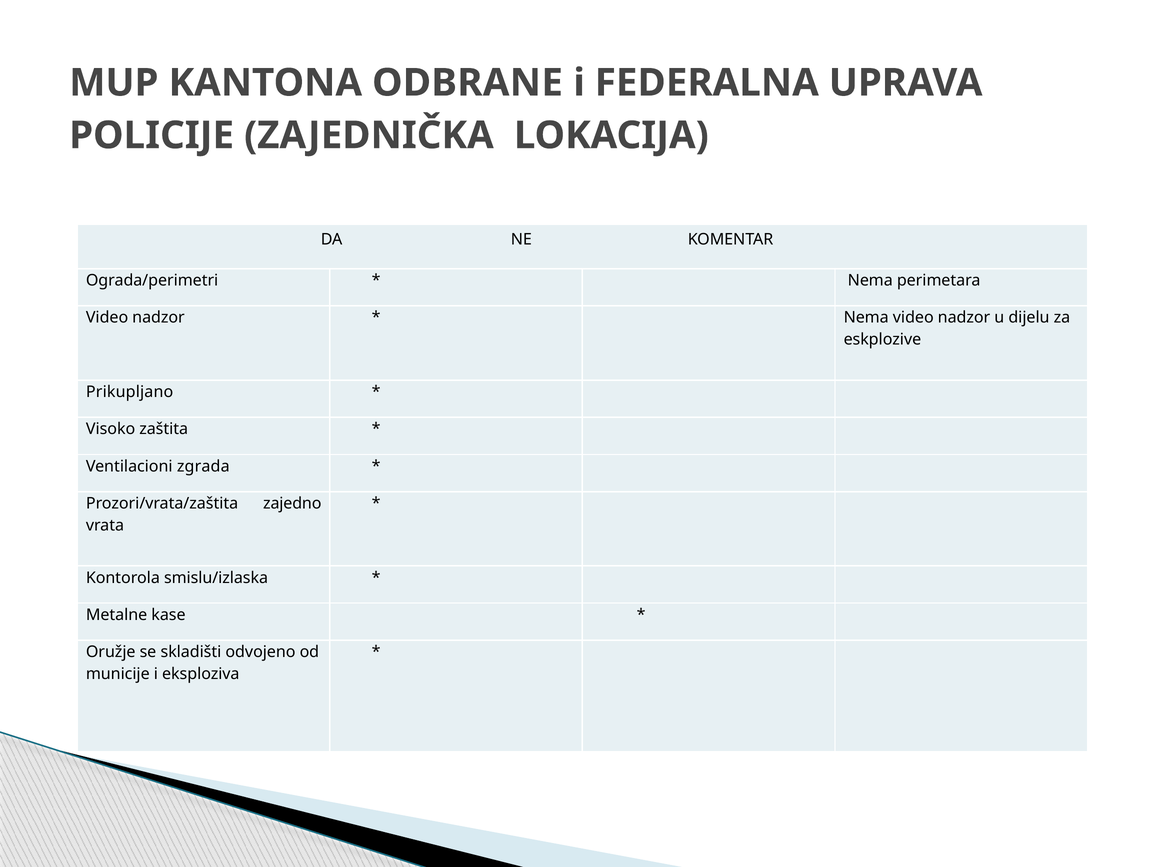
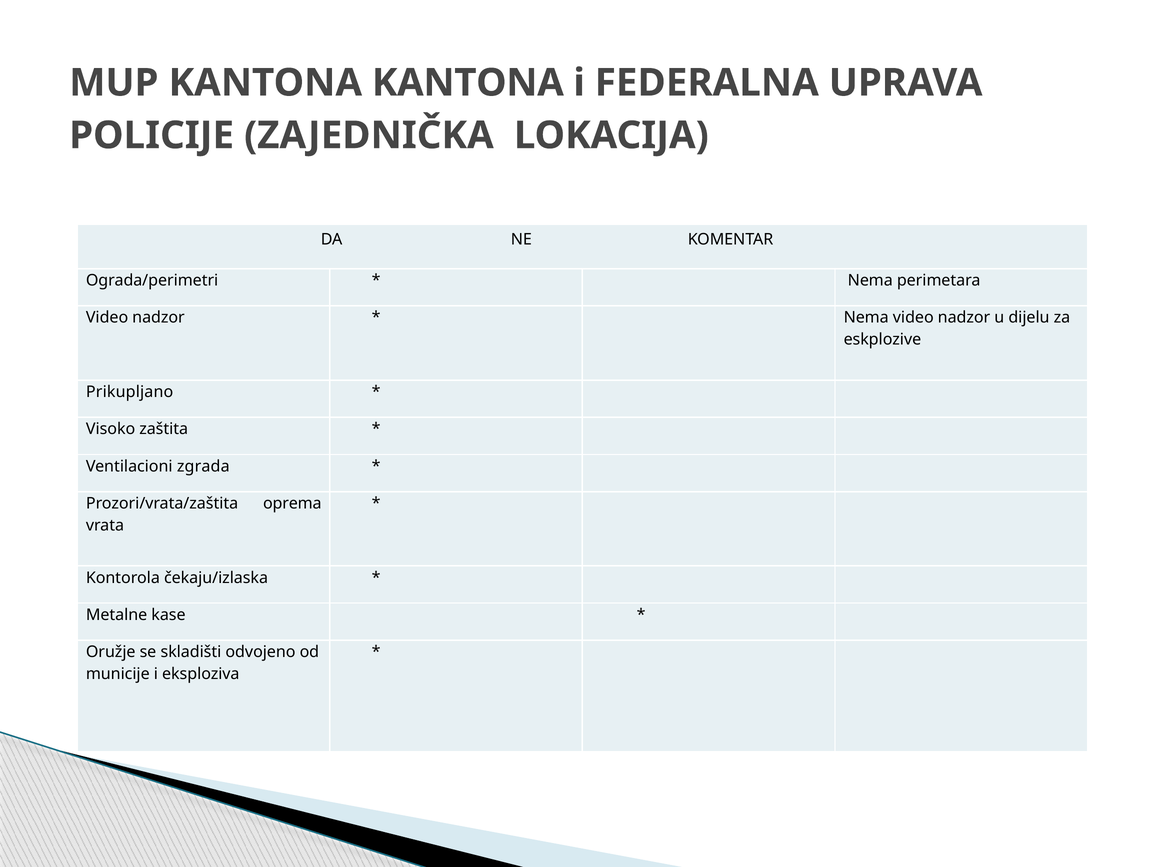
KANTONA ODBRANE: ODBRANE -> KANTONA
zajedno: zajedno -> oprema
smislu/izlaska: smislu/izlaska -> čekaju/izlaska
